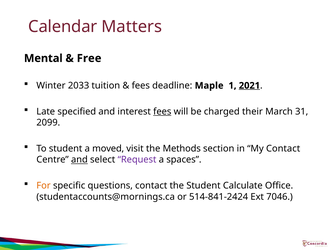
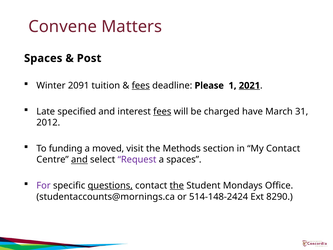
Calendar: Calendar -> Convene
Mental at (43, 58): Mental -> Spaces
Free: Free -> Post
2033: 2033 -> 2091
fees at (141, 85) underline: none -> present
Maple: Maple -> Please
their: their -> have
2099: 2099 -> 2012
To student: student -> funding
For colour: orange -> purple
questions underline: none -> present
the at (177, 185) underline: none -> present
Calculate: Calculate -> Mondays
514-841-2424: 514-841-2424 -> 514-148-2424
7046: 7046 -> 8290
